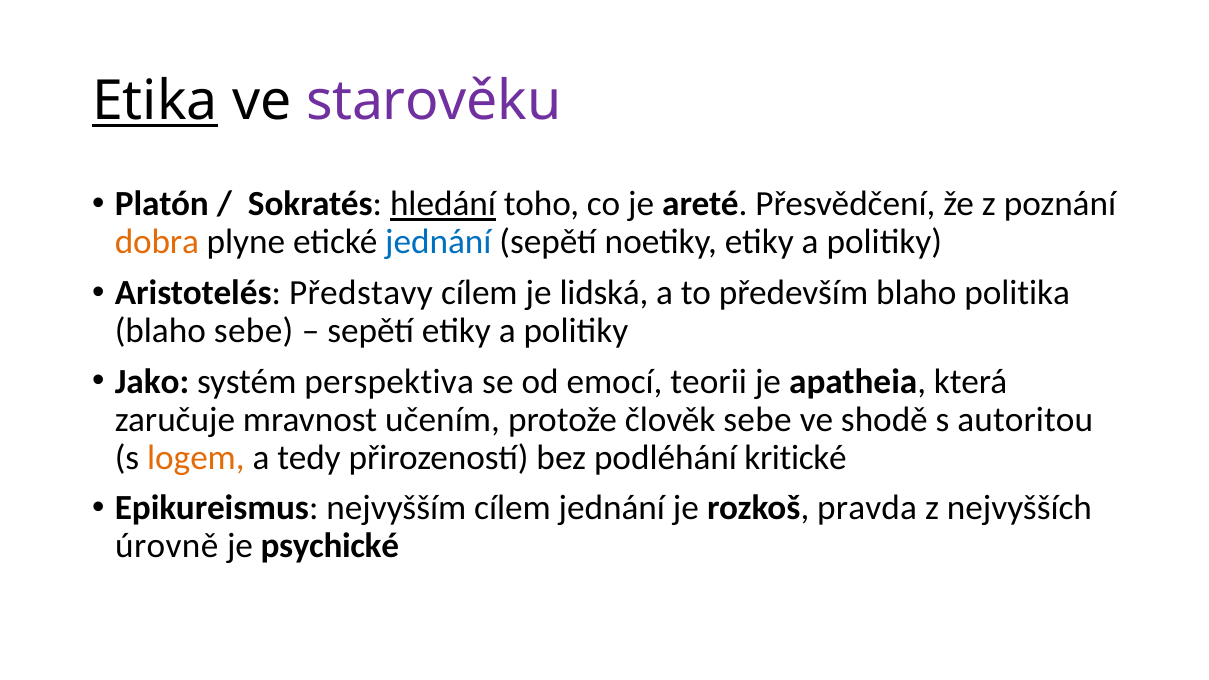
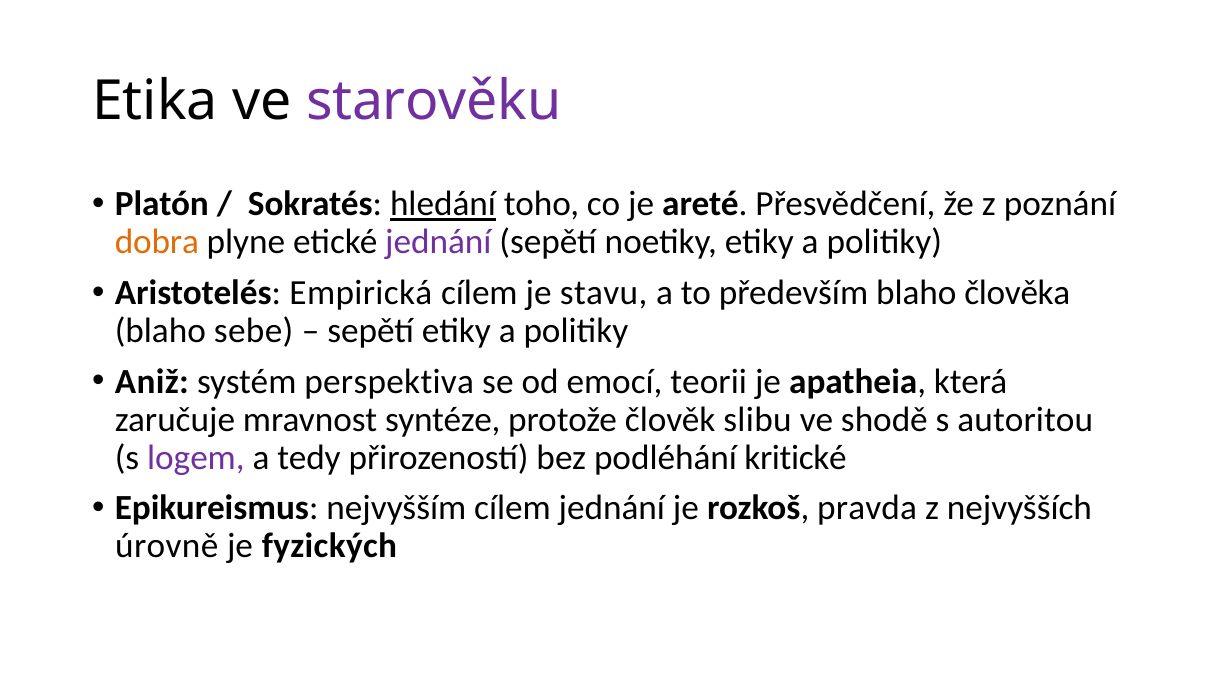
Etika underline: present -> none
jednání at (438, 242) colour: blue -> purple
Představy: Představy -> Empirická
lidská: lidská -> stavu
politika: politika -> člověka
Jako: Jako -> Aniž
učením: učením -> syntéze
člověk sebe: sebe -> slibu
logem colour: orange -> purple
psychické: psychické -> fyzických
